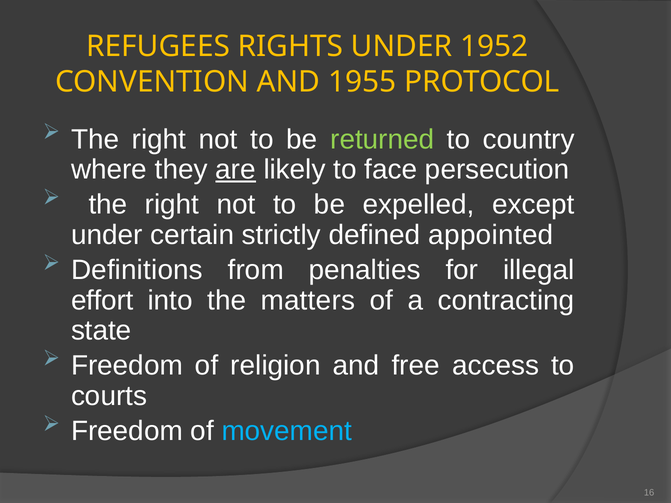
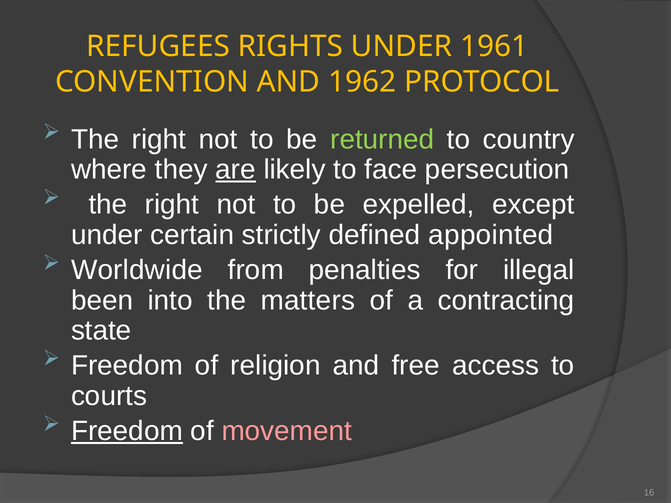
1952: 1952 -> 1961
1955: 1955 -> 1962
Definitions: Definitions -> Worldwide
effort: effort -> been
Freedom at (127, 431) underline: none -> present
movement colour: light blue -> pink
